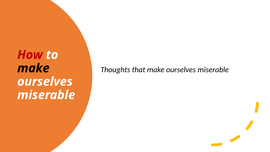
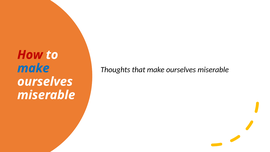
make at (33, 68) colour: black -> blue
